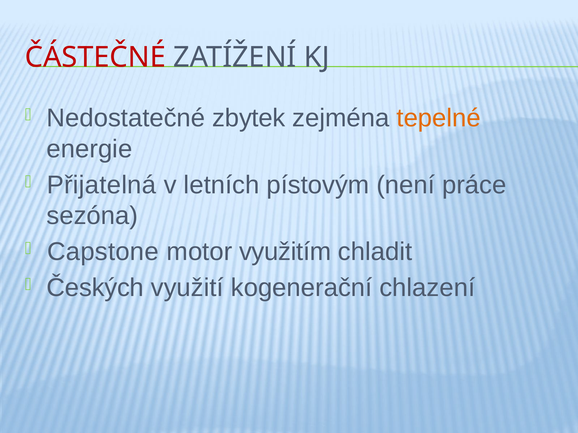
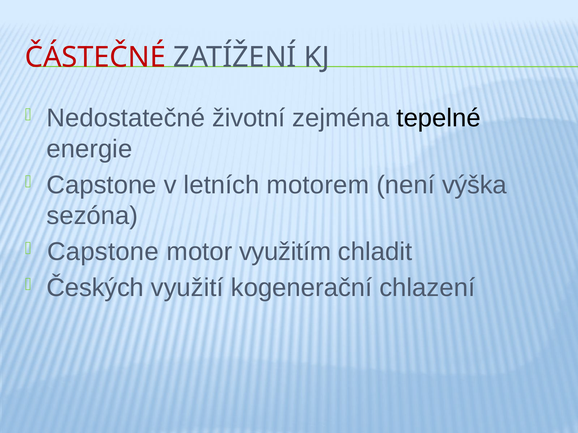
zbytek: zbytek -> životní
tepelné colour: orange -> black
Přijatelná at (101, 185): Přijatelná -> Capstone
pístovým: pístovým -> motorem
práce: práce -> výška
